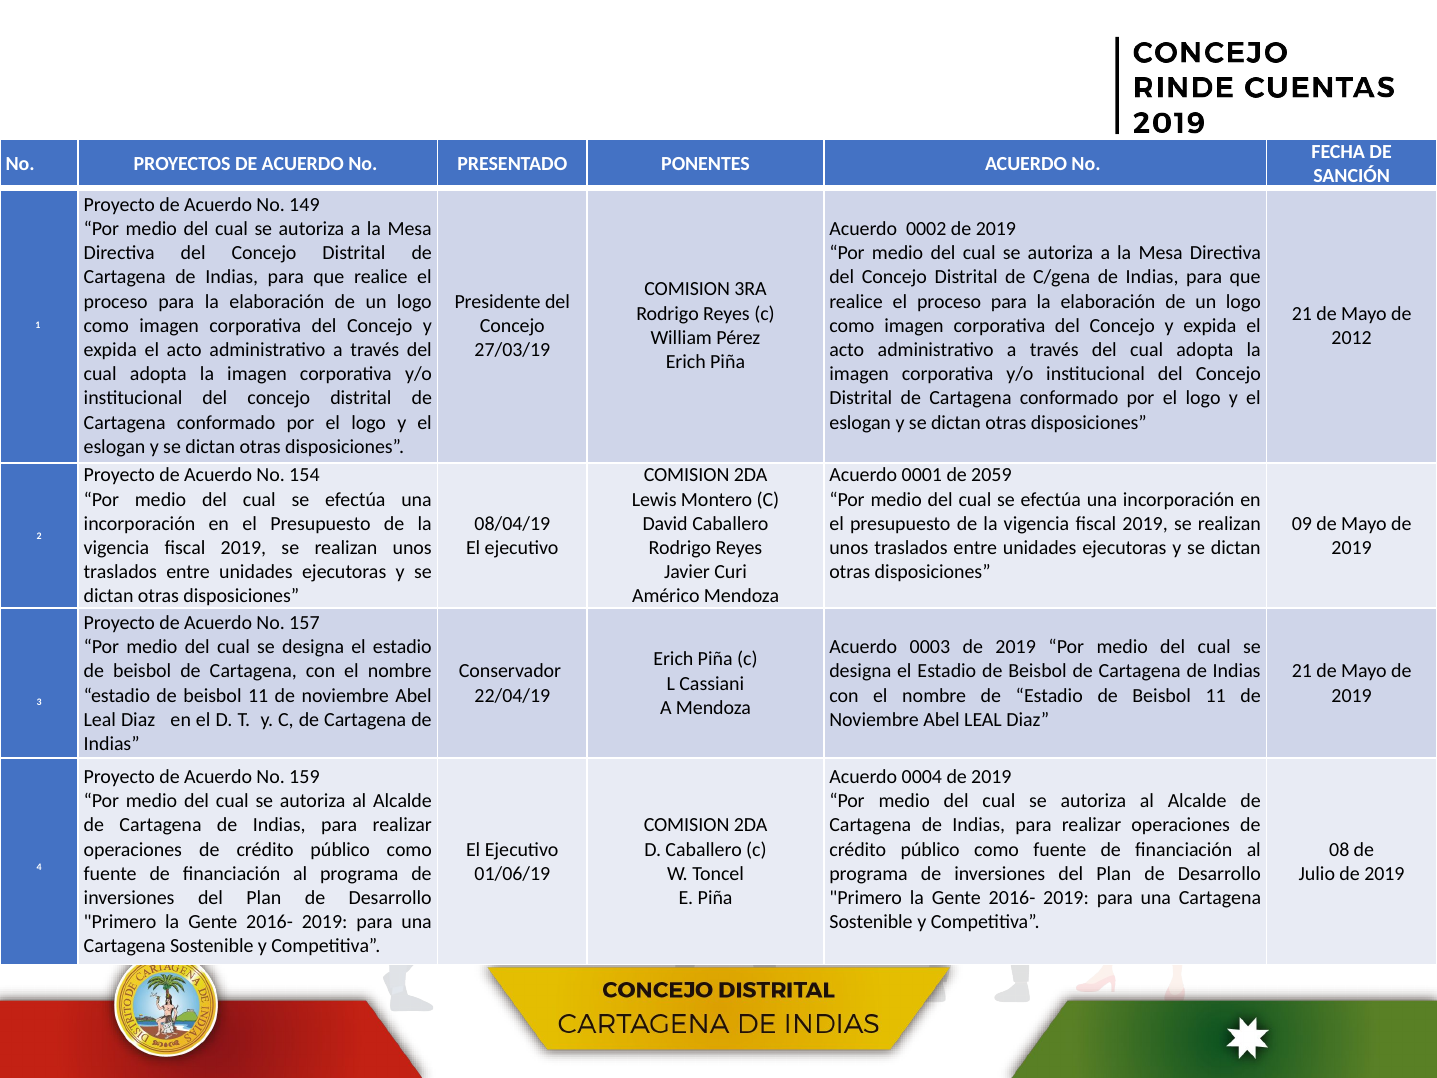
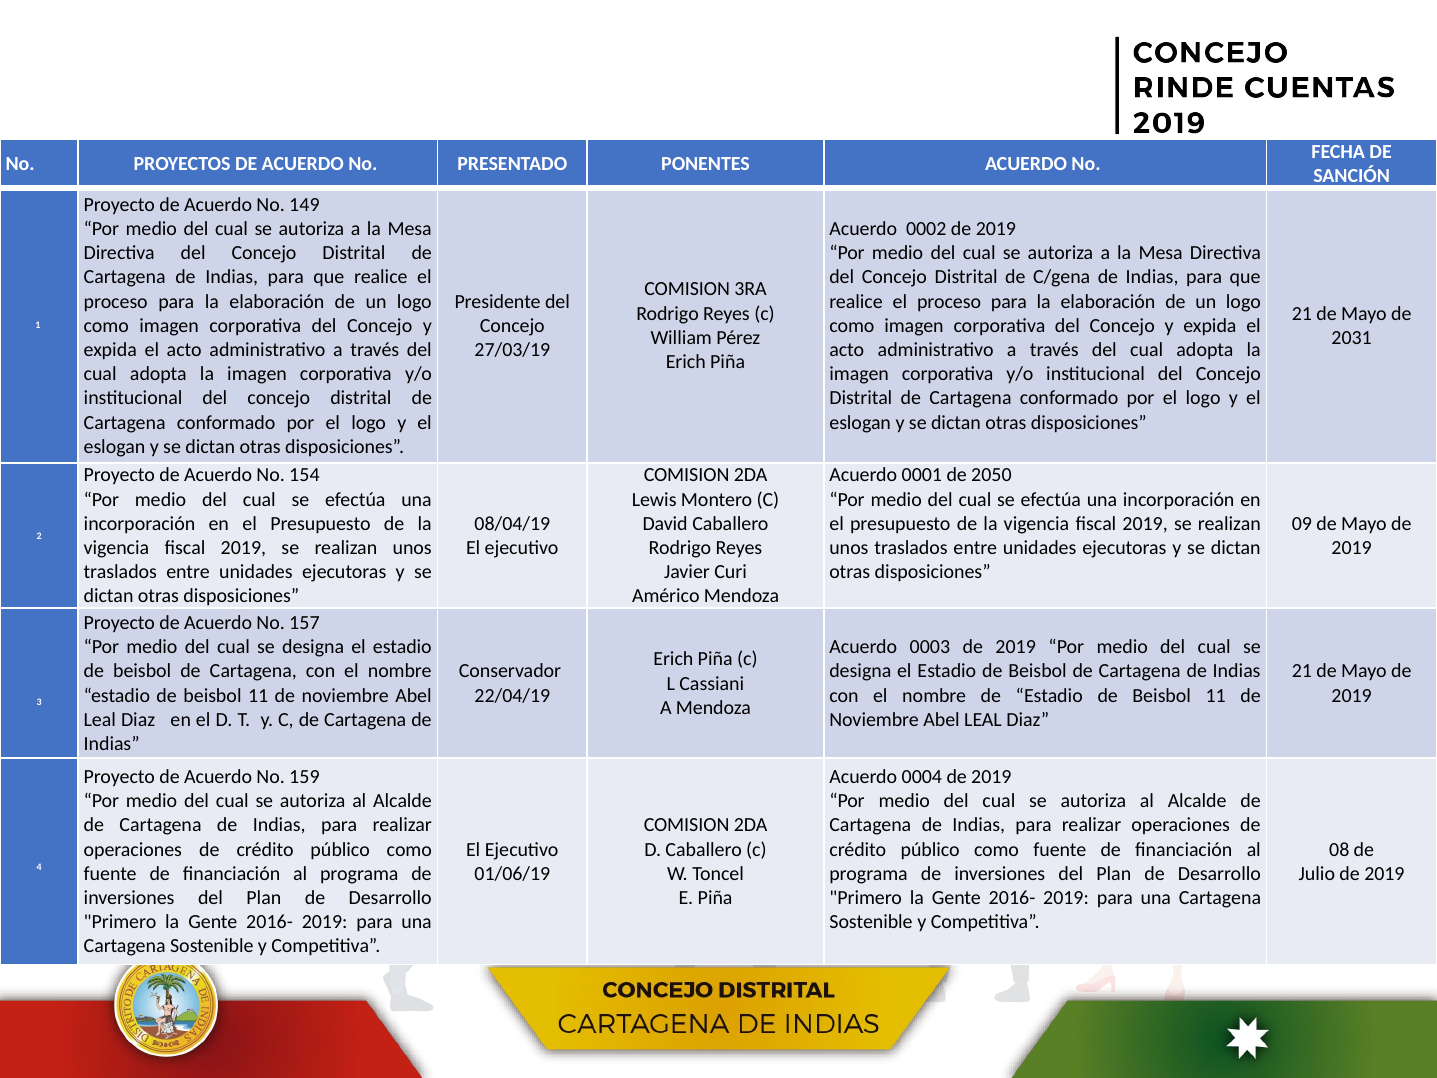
2012: 2012 -> 2031
2059: 2059 -> 2050
